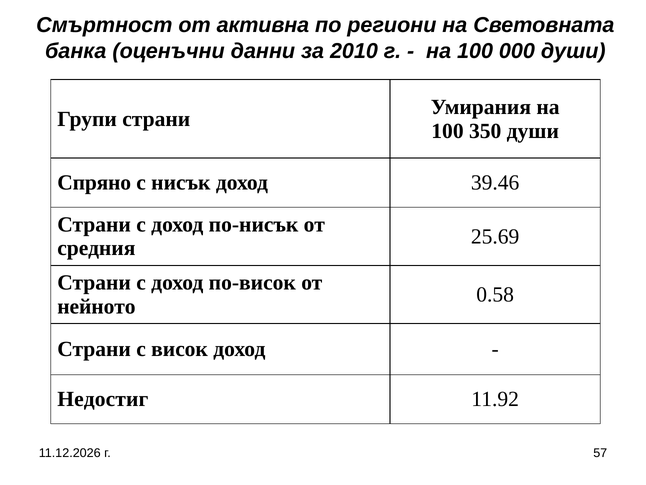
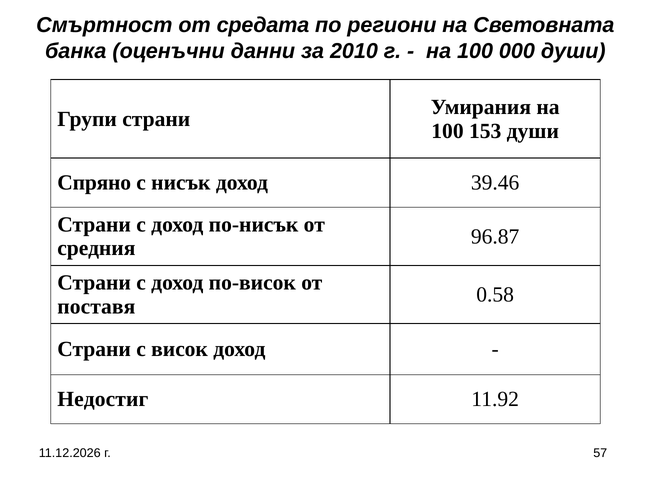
активна: активна -> средата
350: 350 -> 153
25.69: 25.69 -> 96.87
нейното: нейното -> поставя
